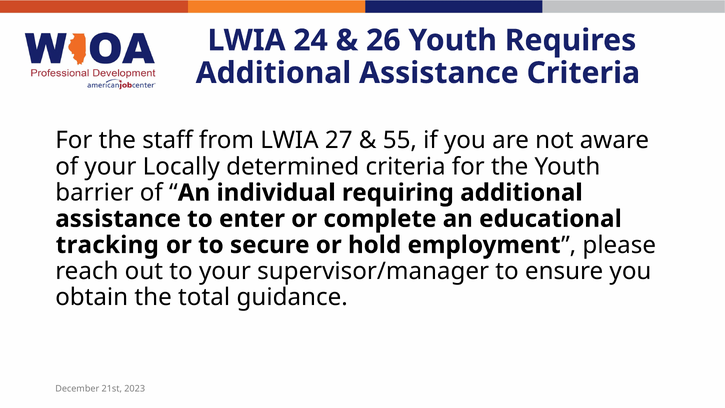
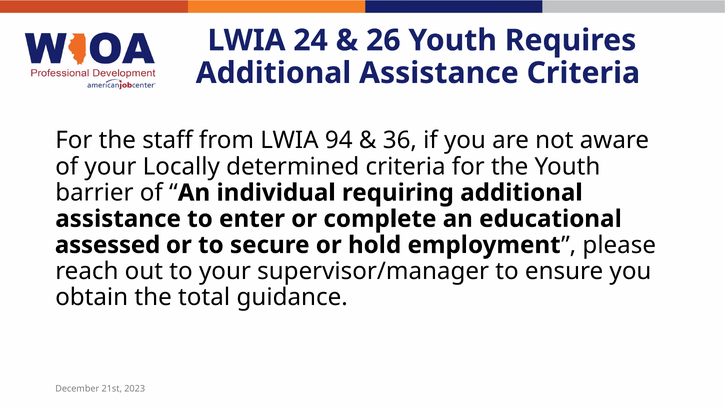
27: 27 -> 94
55: 55 -> 36
tracking: tracking -> assessed
